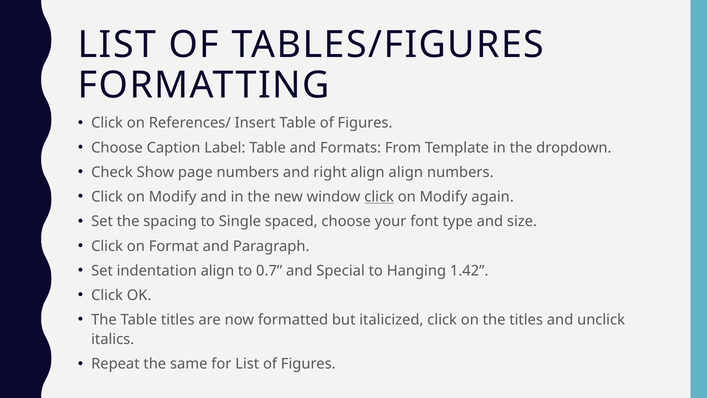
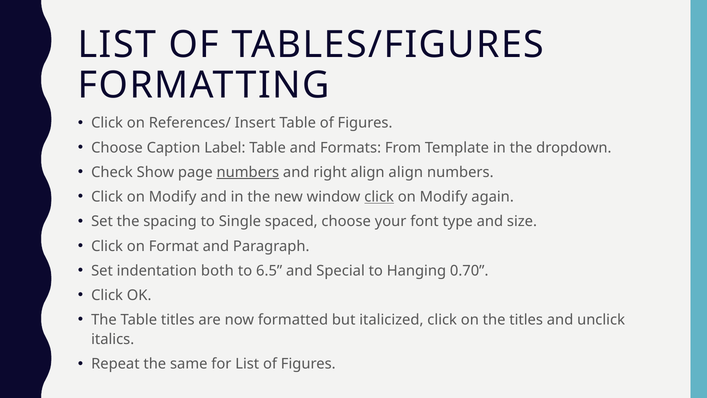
numbers at (248, 172) underline: none -> present
indentation align: align -> both
0.7: 0.7 -> 6.5
1.42: 1.42 -> 0.70
